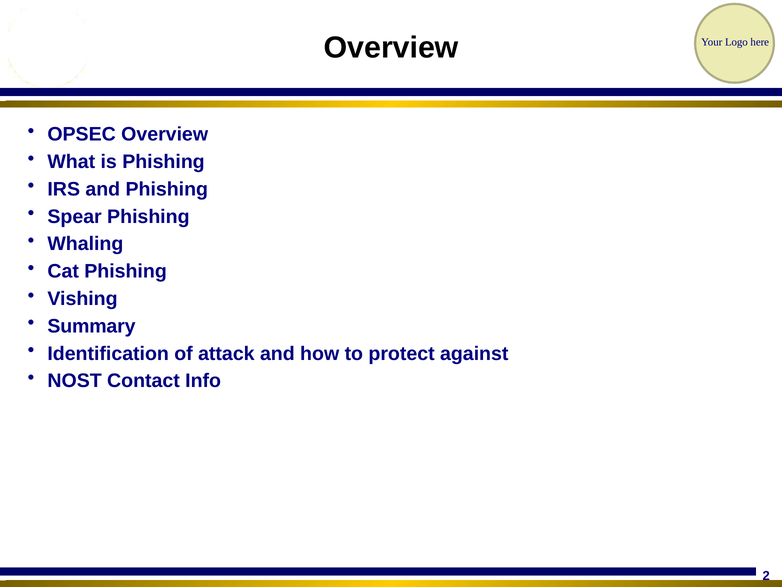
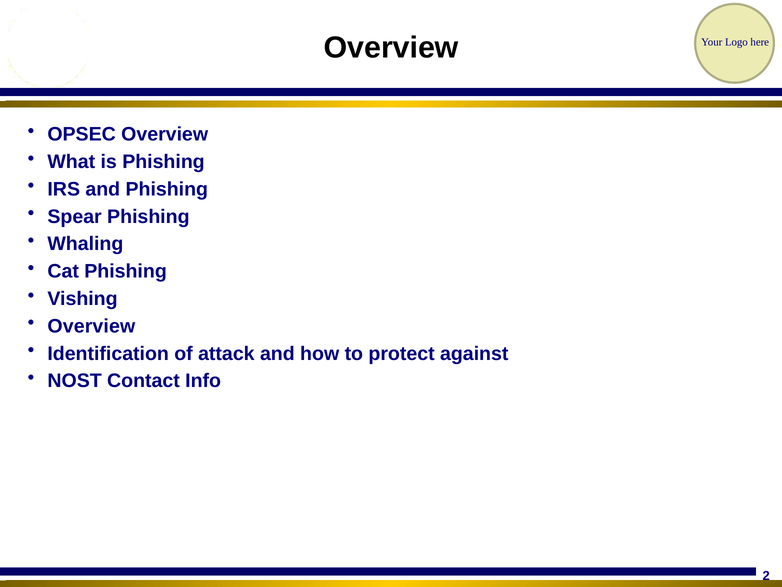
Summary at (91, 326): Summary -> Overview
